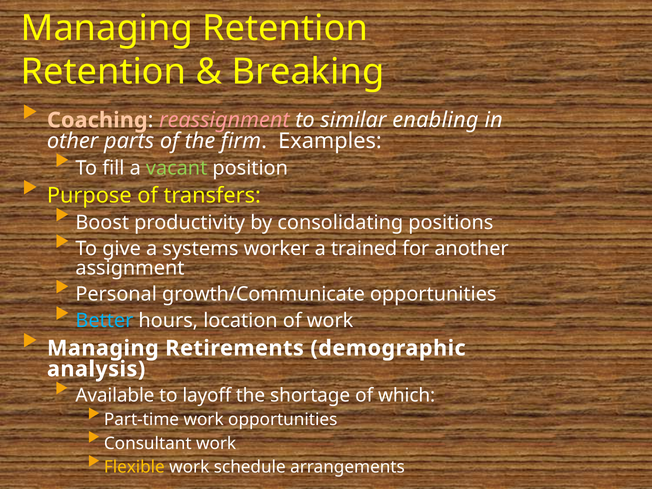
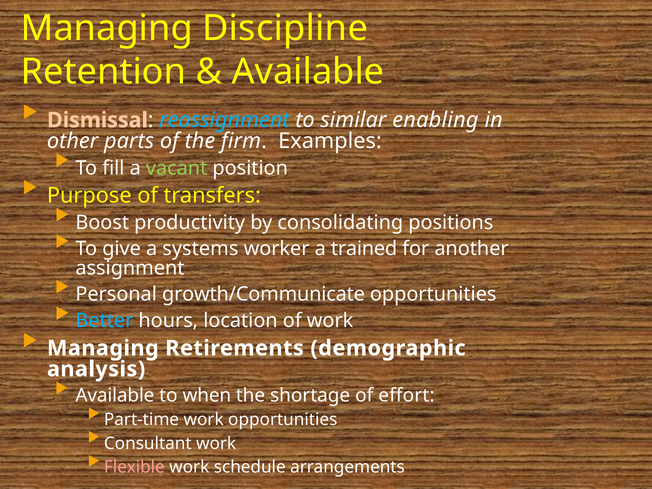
Managing Retention: Retention -> Discipline
Breaking at (308, 72): Breaking -> Available
Coaching: Coaching -> Dismissal
reassignment colour: pink -> light blue
layoff: layoff -> when
which: which -> effort
Flexible colour: yellow -> pink
